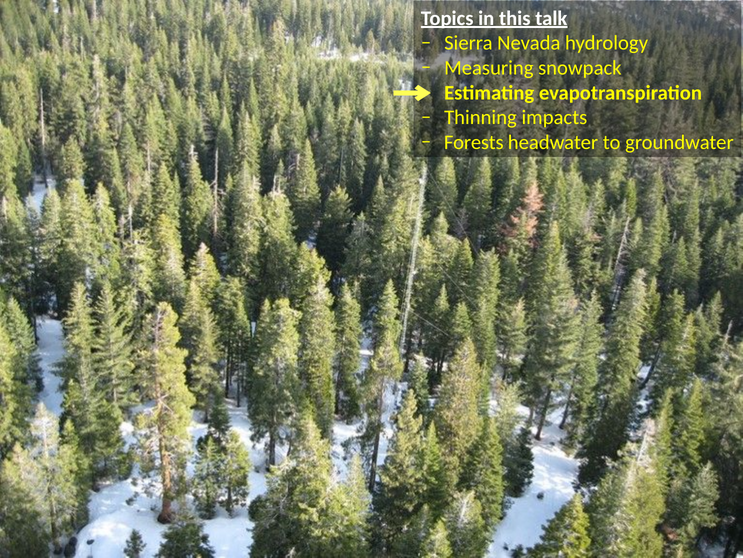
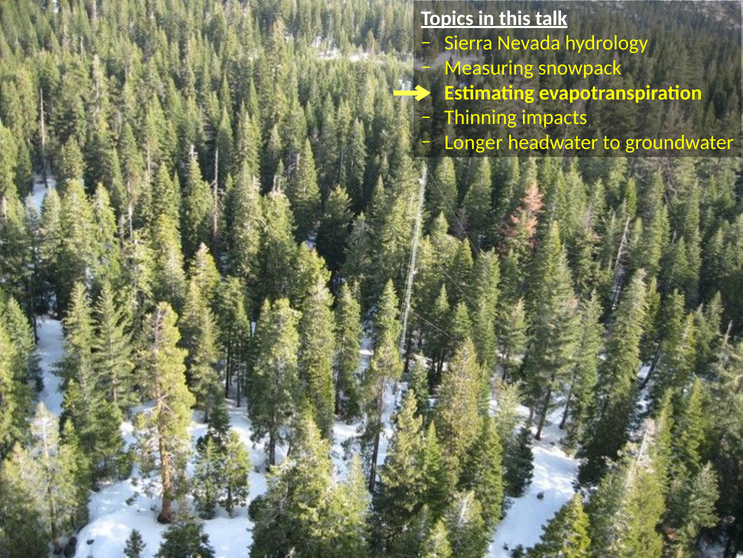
Forests: Forests -> Longer
